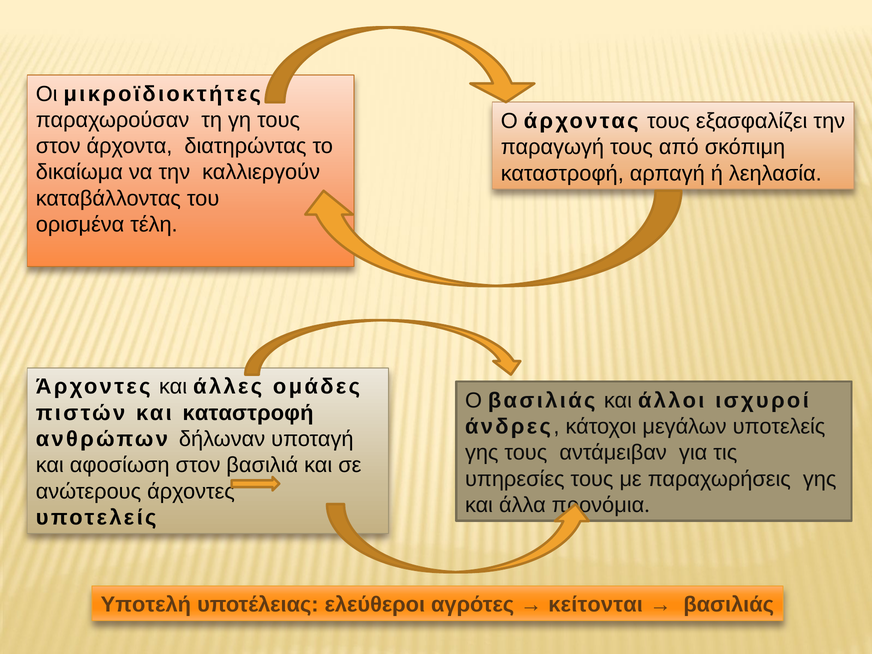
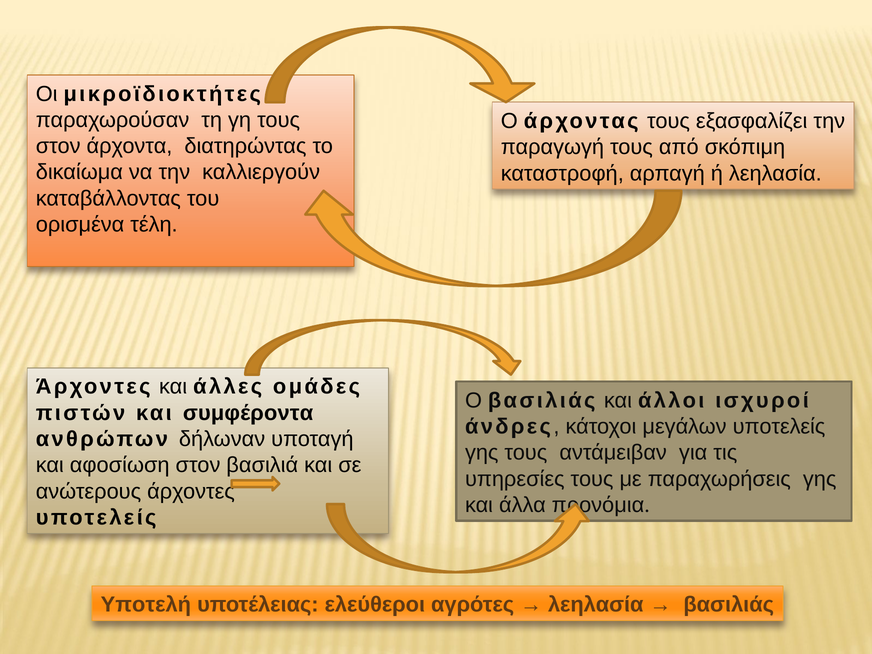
και καταστροφή: καταστροφή -> συμφέροντα
κείτονται at (596, 605): κείτονται -> λεηλασία
